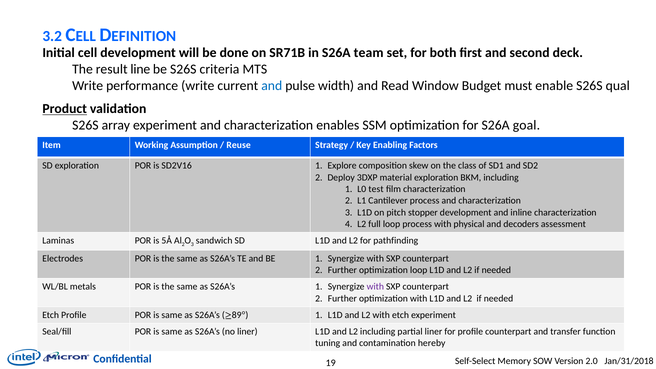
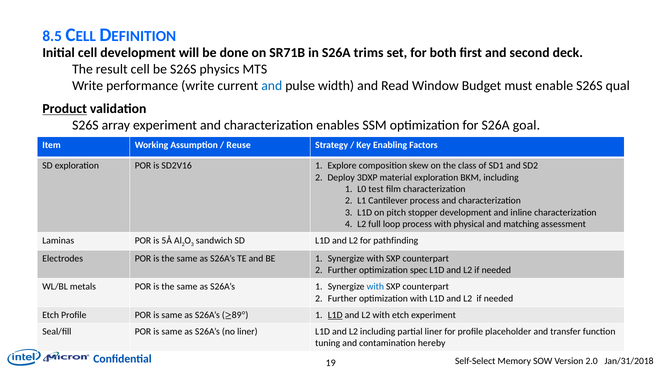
3.2: 3.2 -> 8.5
team: team -> trims
result line: line -> cell
criteria: criteria -> physics
decoders: decoders -> matching
optimization loop: loop -> spec
with at (375, 287) colour: purple -> blue
L1D at (335, 315) underline: none -> present
profile counterpart: counterpart -> placeholder
